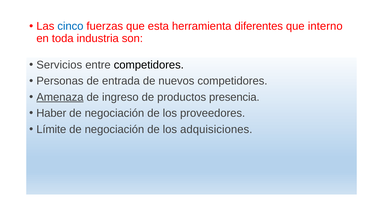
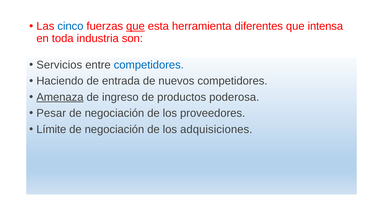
que at (135, 26) underline: none -> present
interno: interno -> intensa
competidores at (149, 65) colour: black -> blue
Personas: Personas -> Haciendo
presencia: presencia -> poderosa
Haber: Haber -> Pesar
